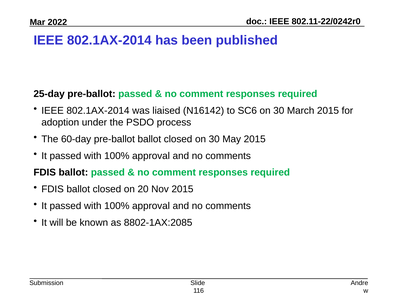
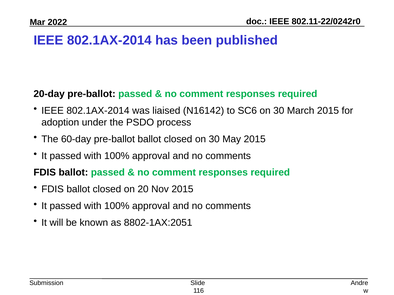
25-day: 25-day -> 20-day
8802-1AX:2085: 8802-1AX:2085 -> 8802-1AX:2051
